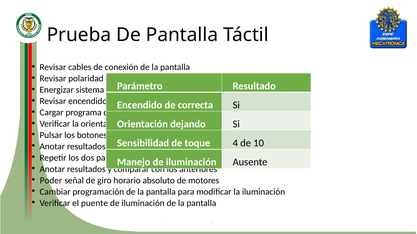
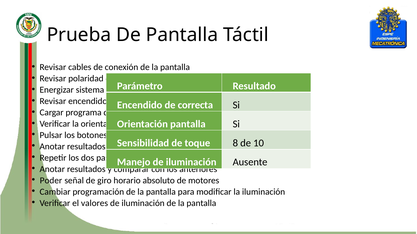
dejando at (188, 124): dejando -> pantalla
4: 4 -> 8
puente: puente -> valores
